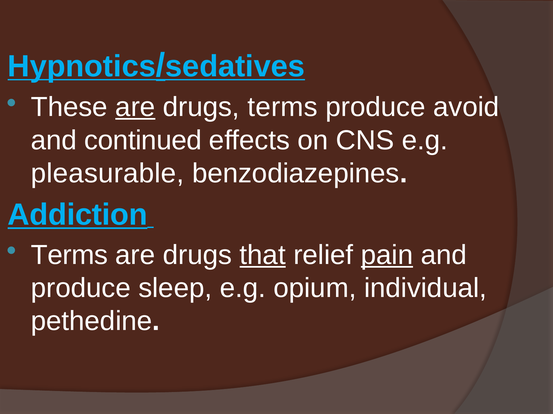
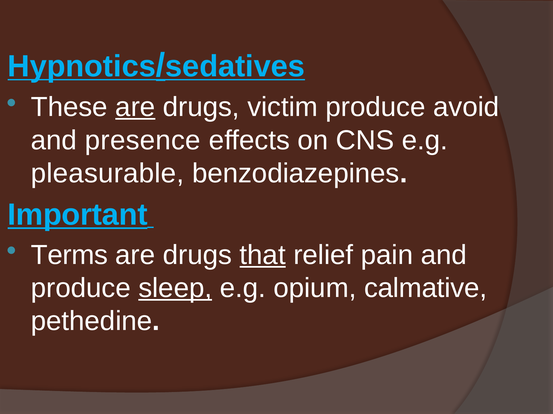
drugs terms: terms -> victim
continued: continued -> presence
Addiction: Addiction -> Important
pain underline: present -> none
sleep underline: none -> present
individual: individual -> calmative
